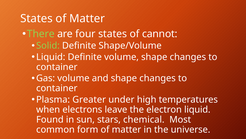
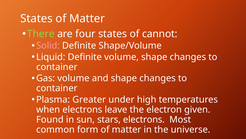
Solid colour: light green -> pink
electron liquid: liquid -> given
stars chemical: chemical -> electrons
